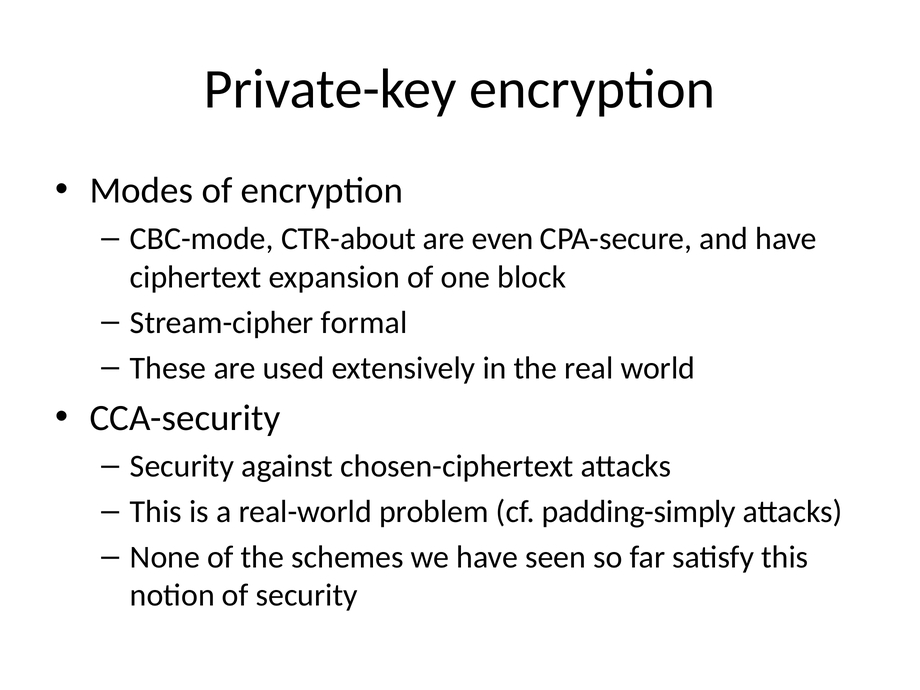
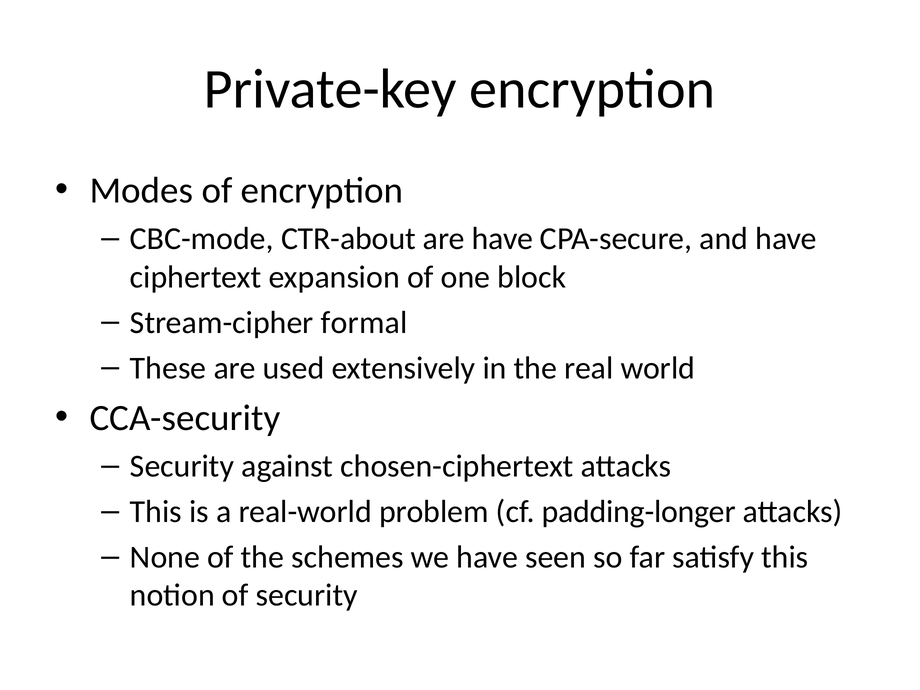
are even: even -> have
padding-simply: padding-simply -> padding-longer
